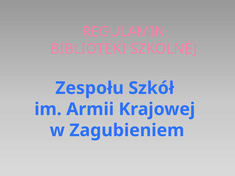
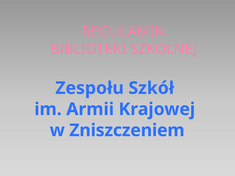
Zagubieniem: Zagubieniem -> Zniszczeniem
